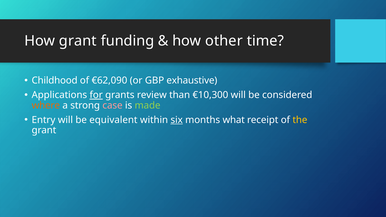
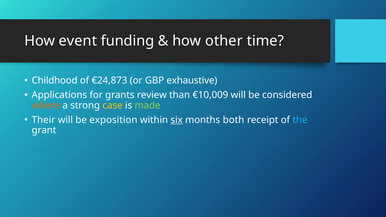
How grant: grant -> event
€62,090: €62,090 -> €24,873
for underline: present -> none
€10,300: €10,300 -> €10,009
case colour: pink -> yellow
Entry: Entry -> Their
equivalent: equivalent -> exposition
what: what -> both
the colour: yellow -> light blue
